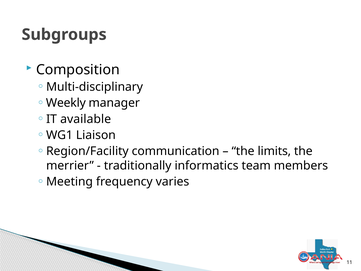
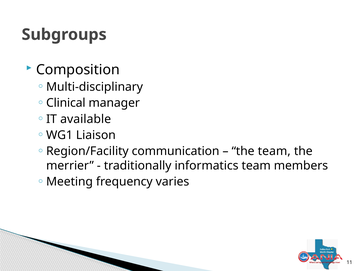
Weekly: Weekly -> Clinical
the limits: limits -> team
